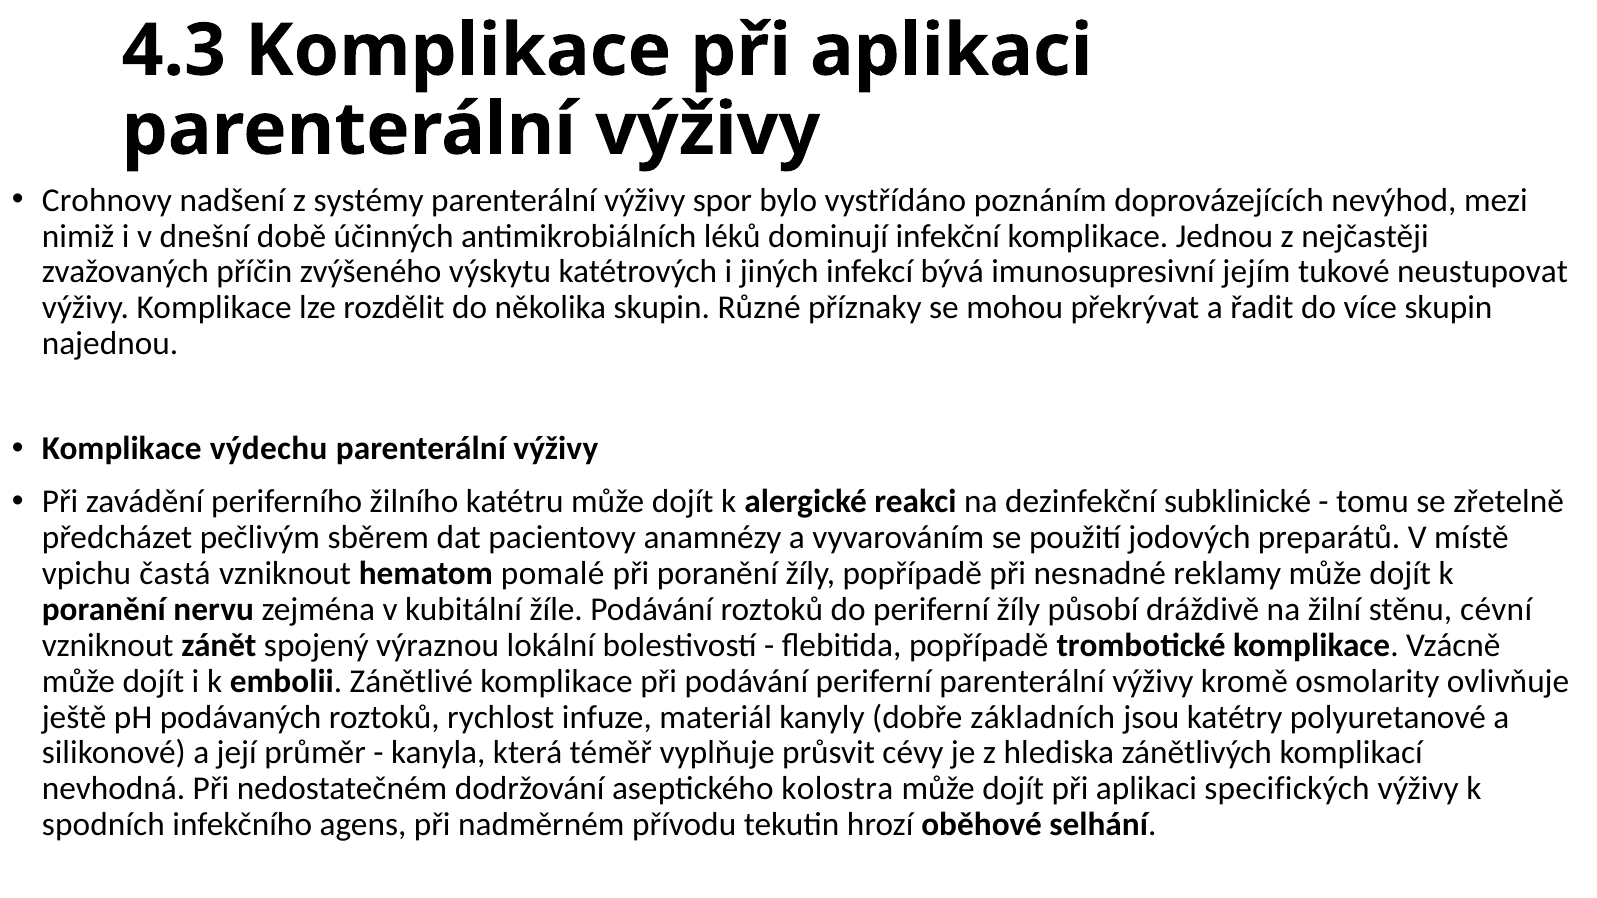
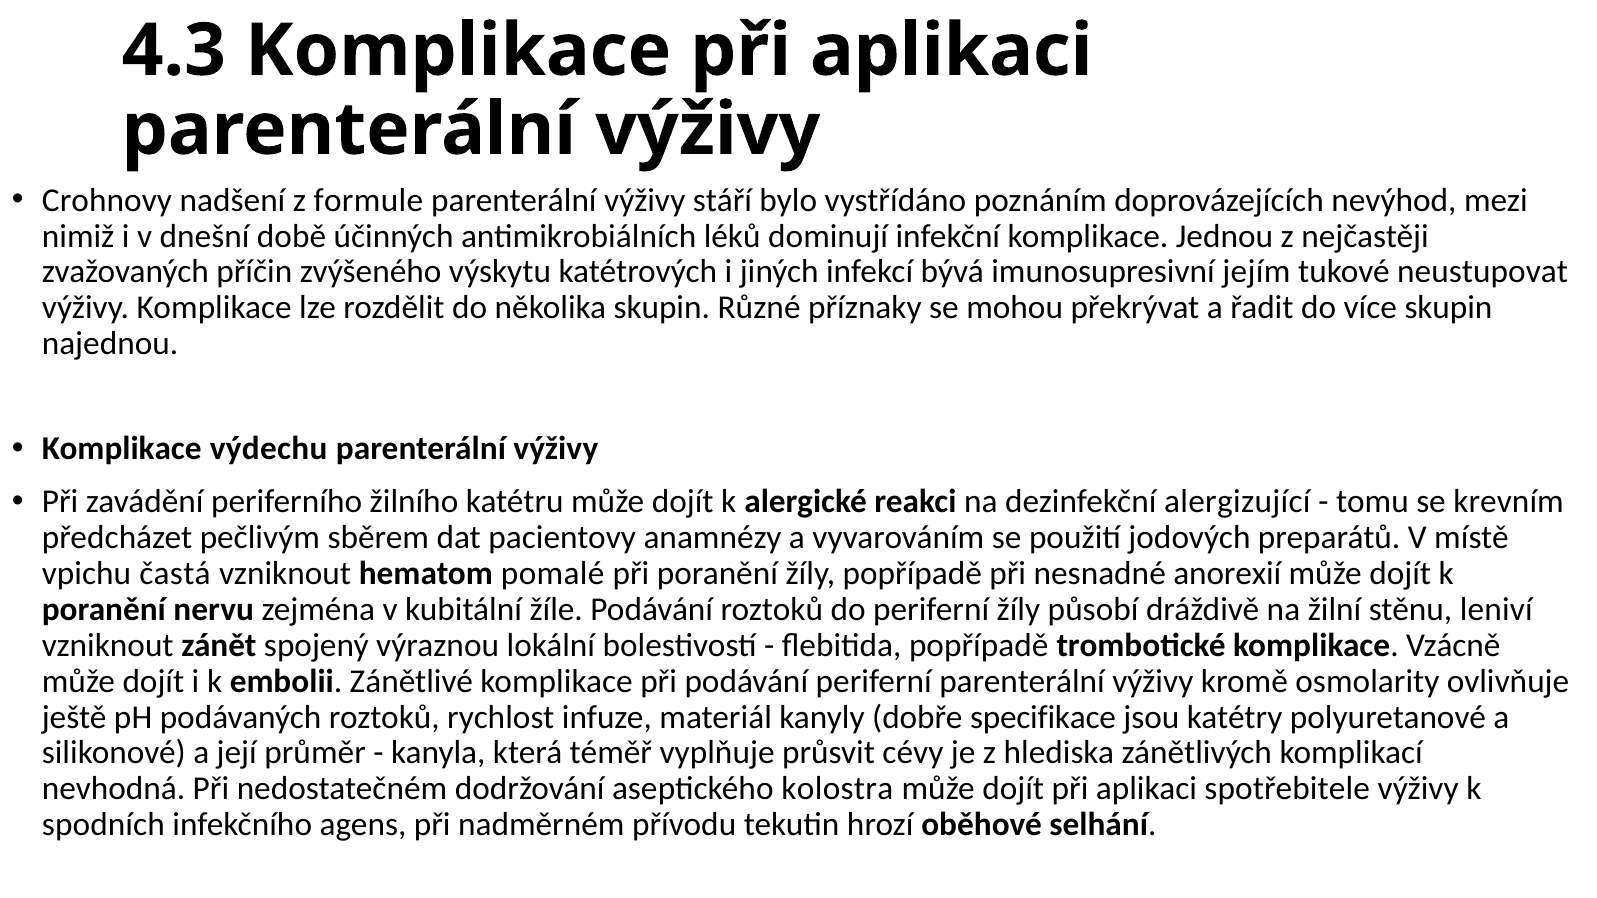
systémy: systémy -> formule
spor: spor -> stáří
subklinické: subklinické -> alergizující
zřetelně: zřetelně -> krevním
reklamy: reklamy -> anorexií
cévní: cévní -> leniví
základních: základních -> specifikace
specifických: specifických -> spotřebitele
